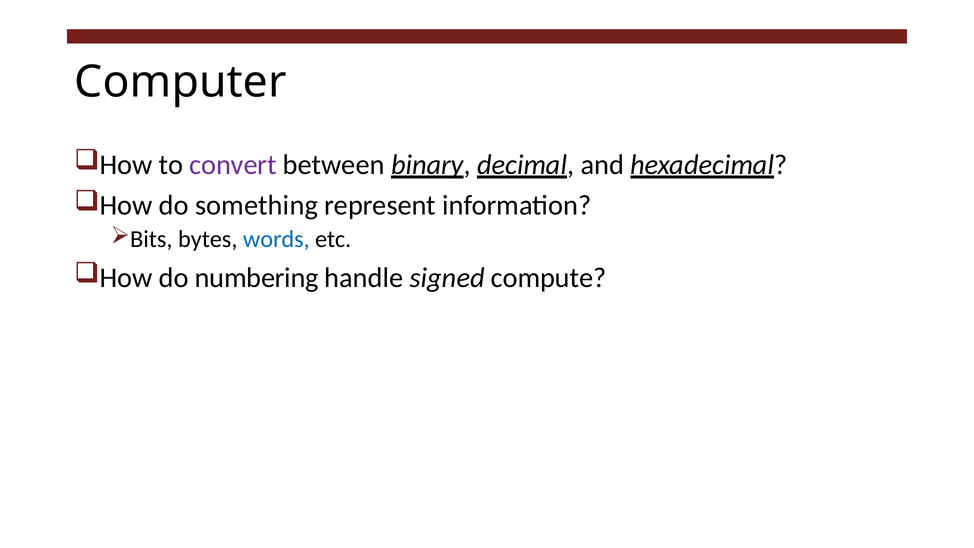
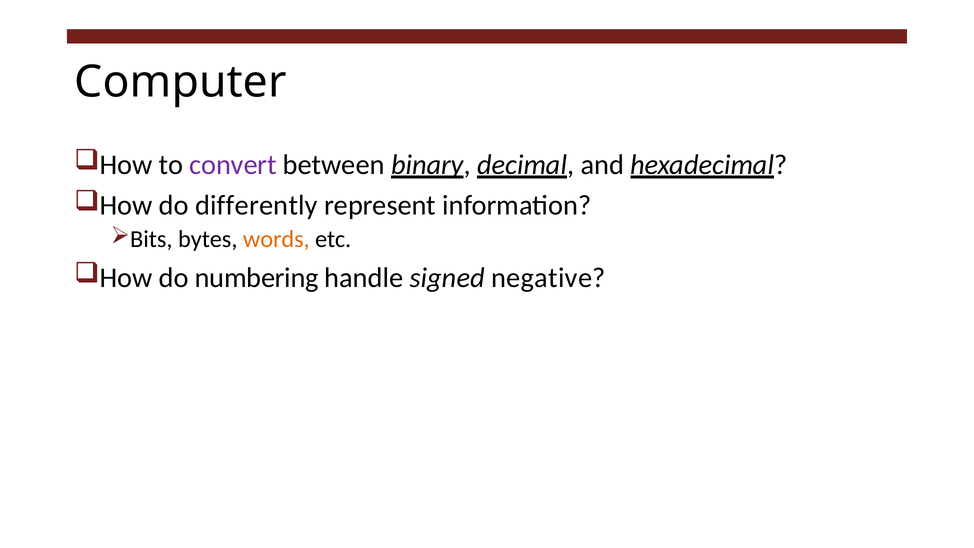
something: something -> differently
words colour: blue -> orange
compute: compute -> negative
